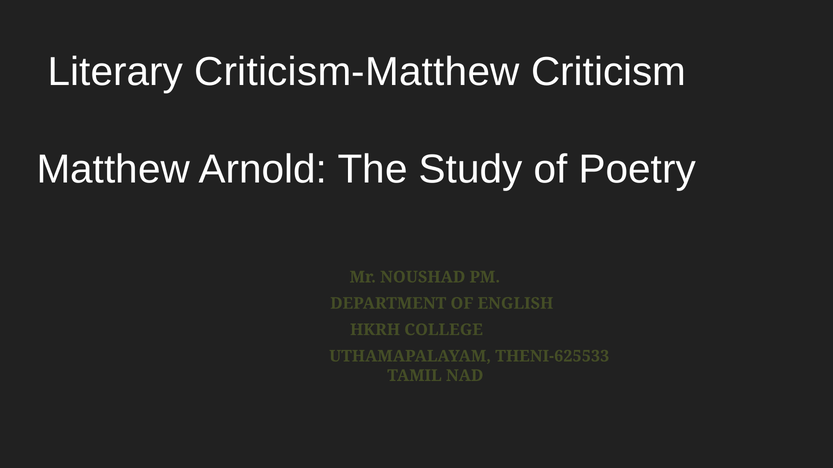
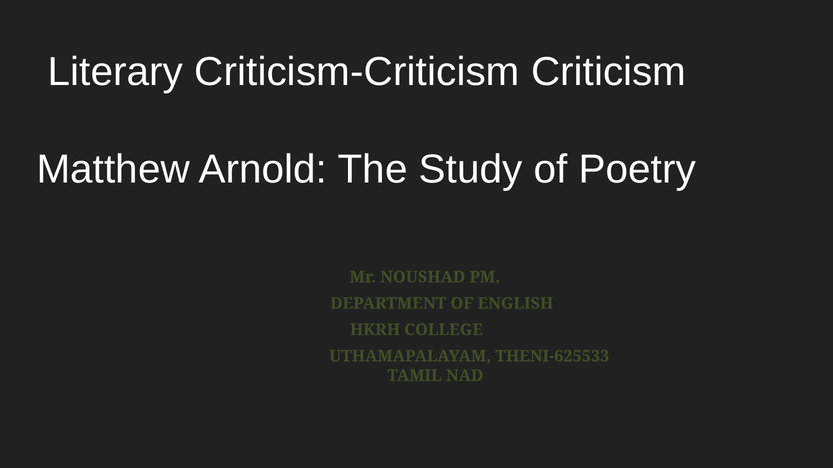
Criticism-Matthew: Criticism-Matthew -> Criticism-Criticism
